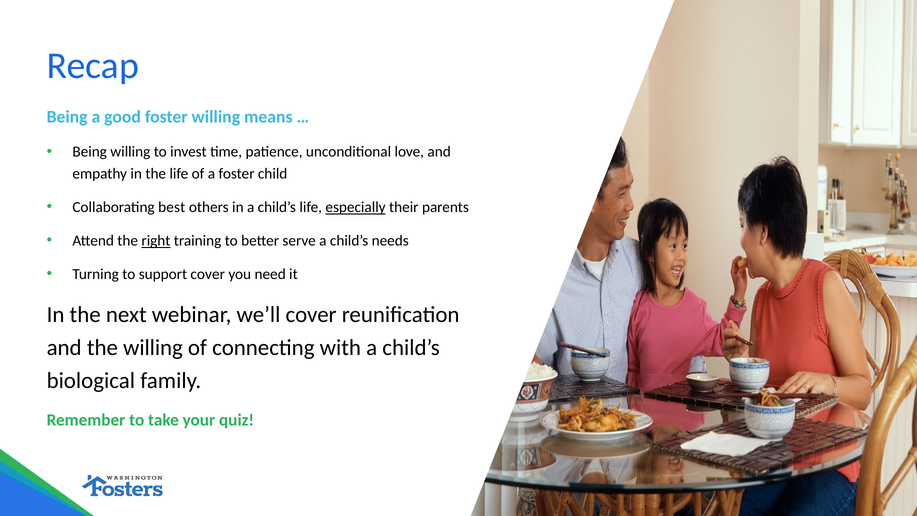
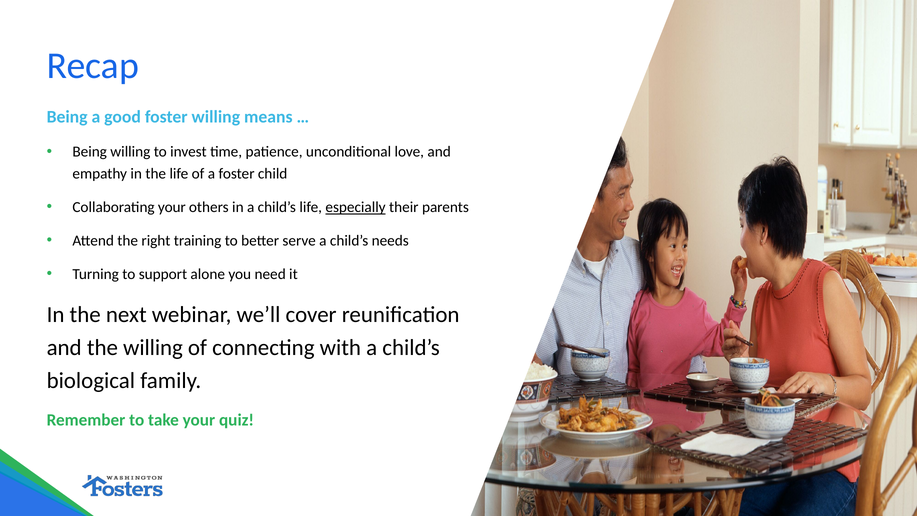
Collaborating best: best -> your
right underline: present -> none
support cover: cover -> alone
